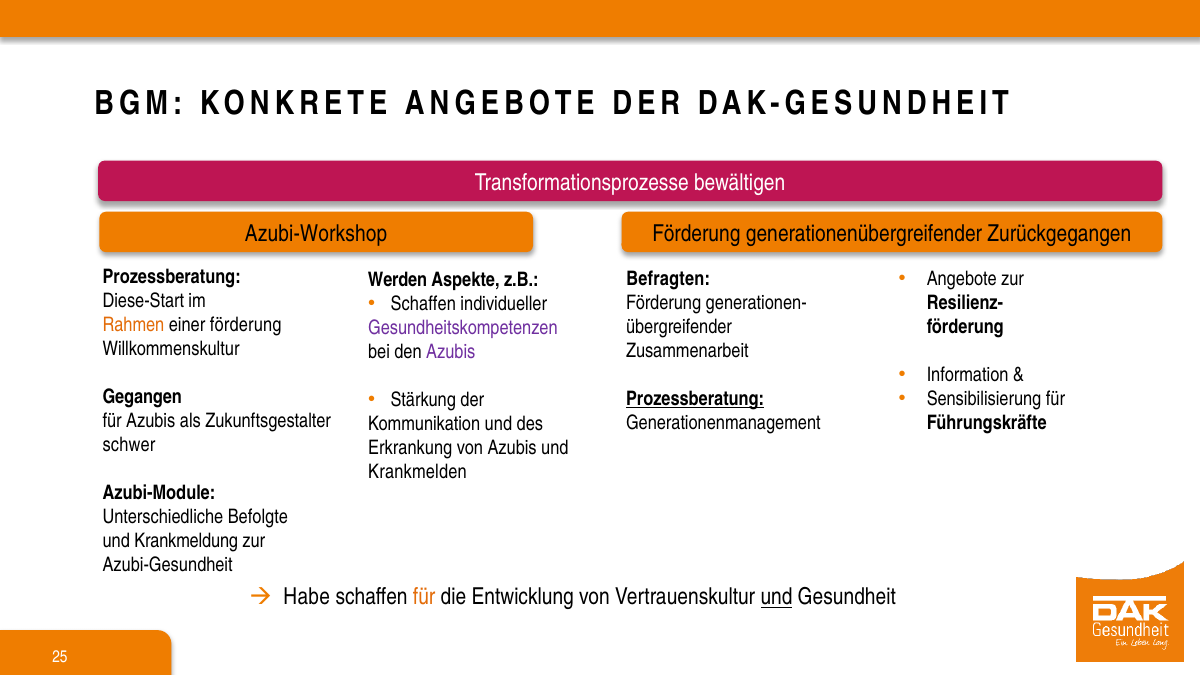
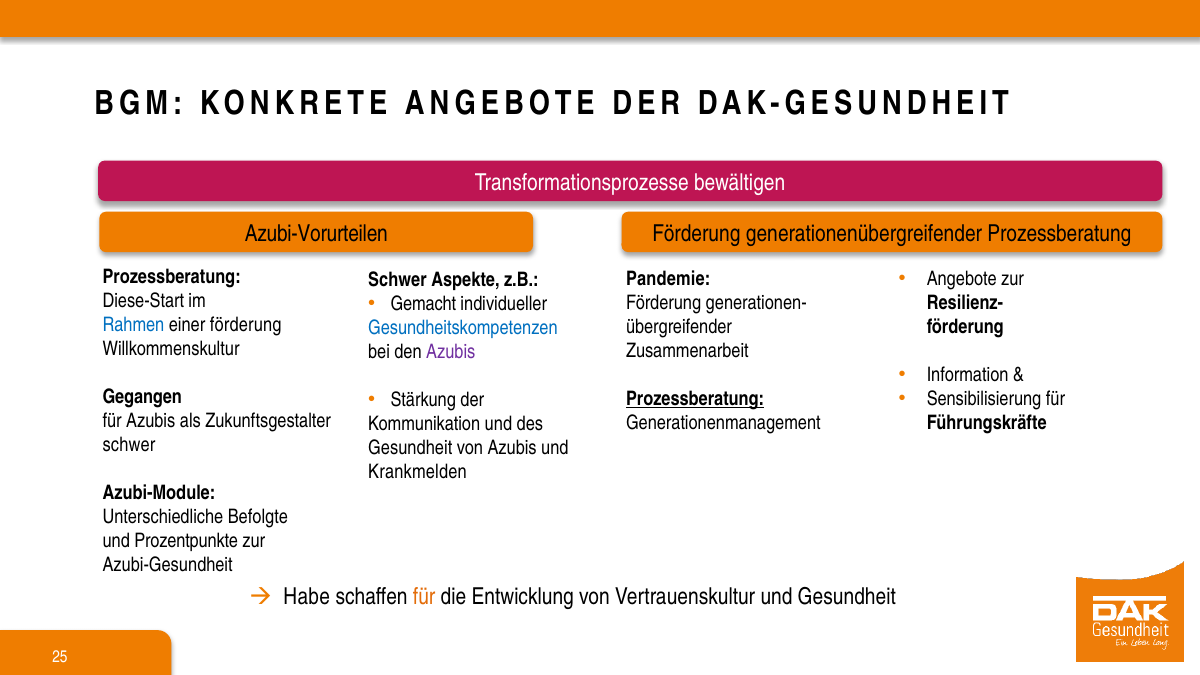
Azubi-Workshop: Azubi-Workshop -> Azubi-Vorurteilen
generationenübergreifender Zurückgegangen: Zurückgegangen -> Prozessberatung
Befragten: Befragten -> Pandemie
Werden at (398, 280): Werden -> Schwer
Schaffen at (423, 304): Schaffen -> Gemacht
Rahmen colour: orange -> blue
Gesundheitskompetenzen colour: purple -> blue
Erkrankung at (410, 448): Erkrankung -> Gesundheit
Krankmeldung: Krankmeldung -> Prozentpunkte
und at (776, 597) underline: present -> none
